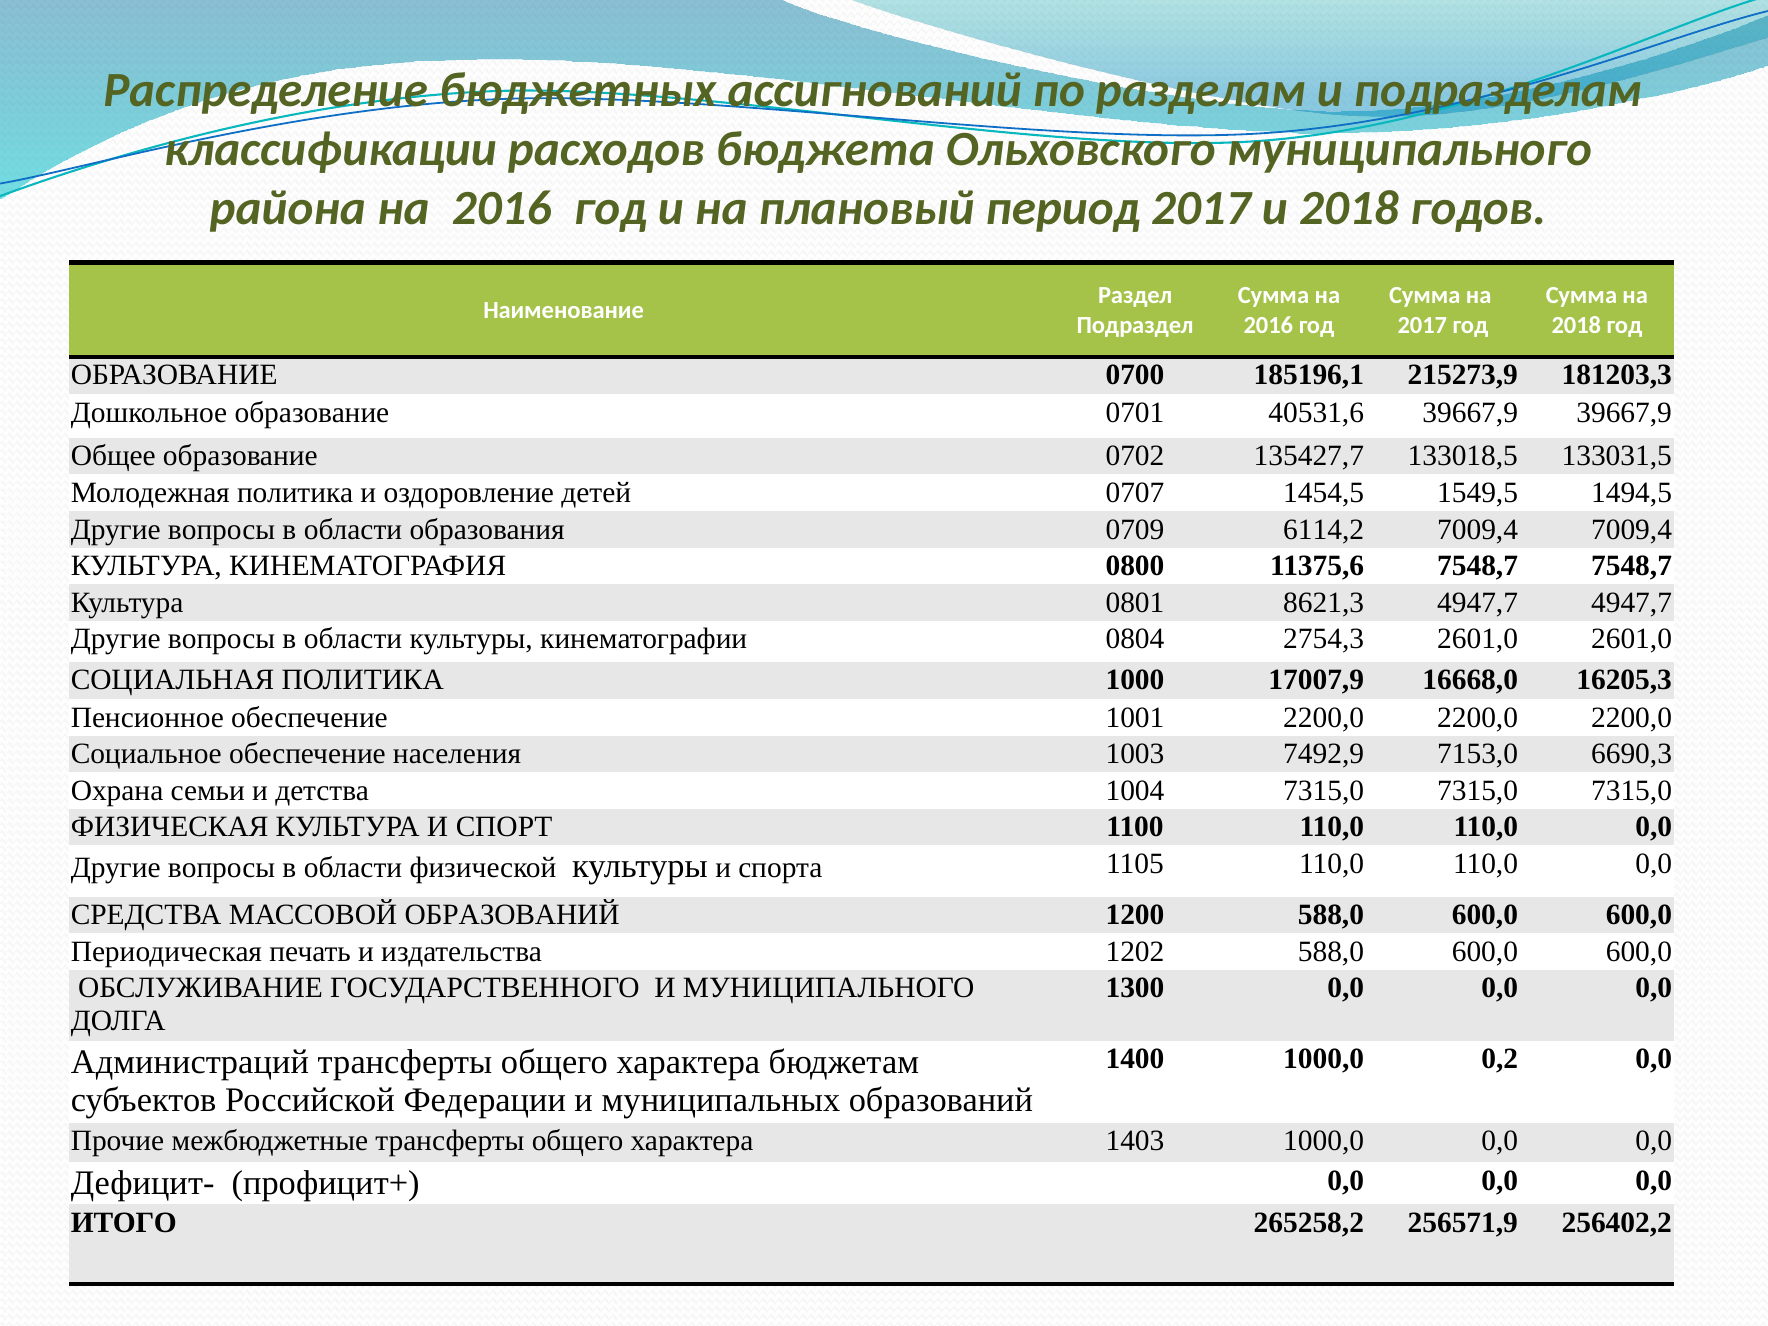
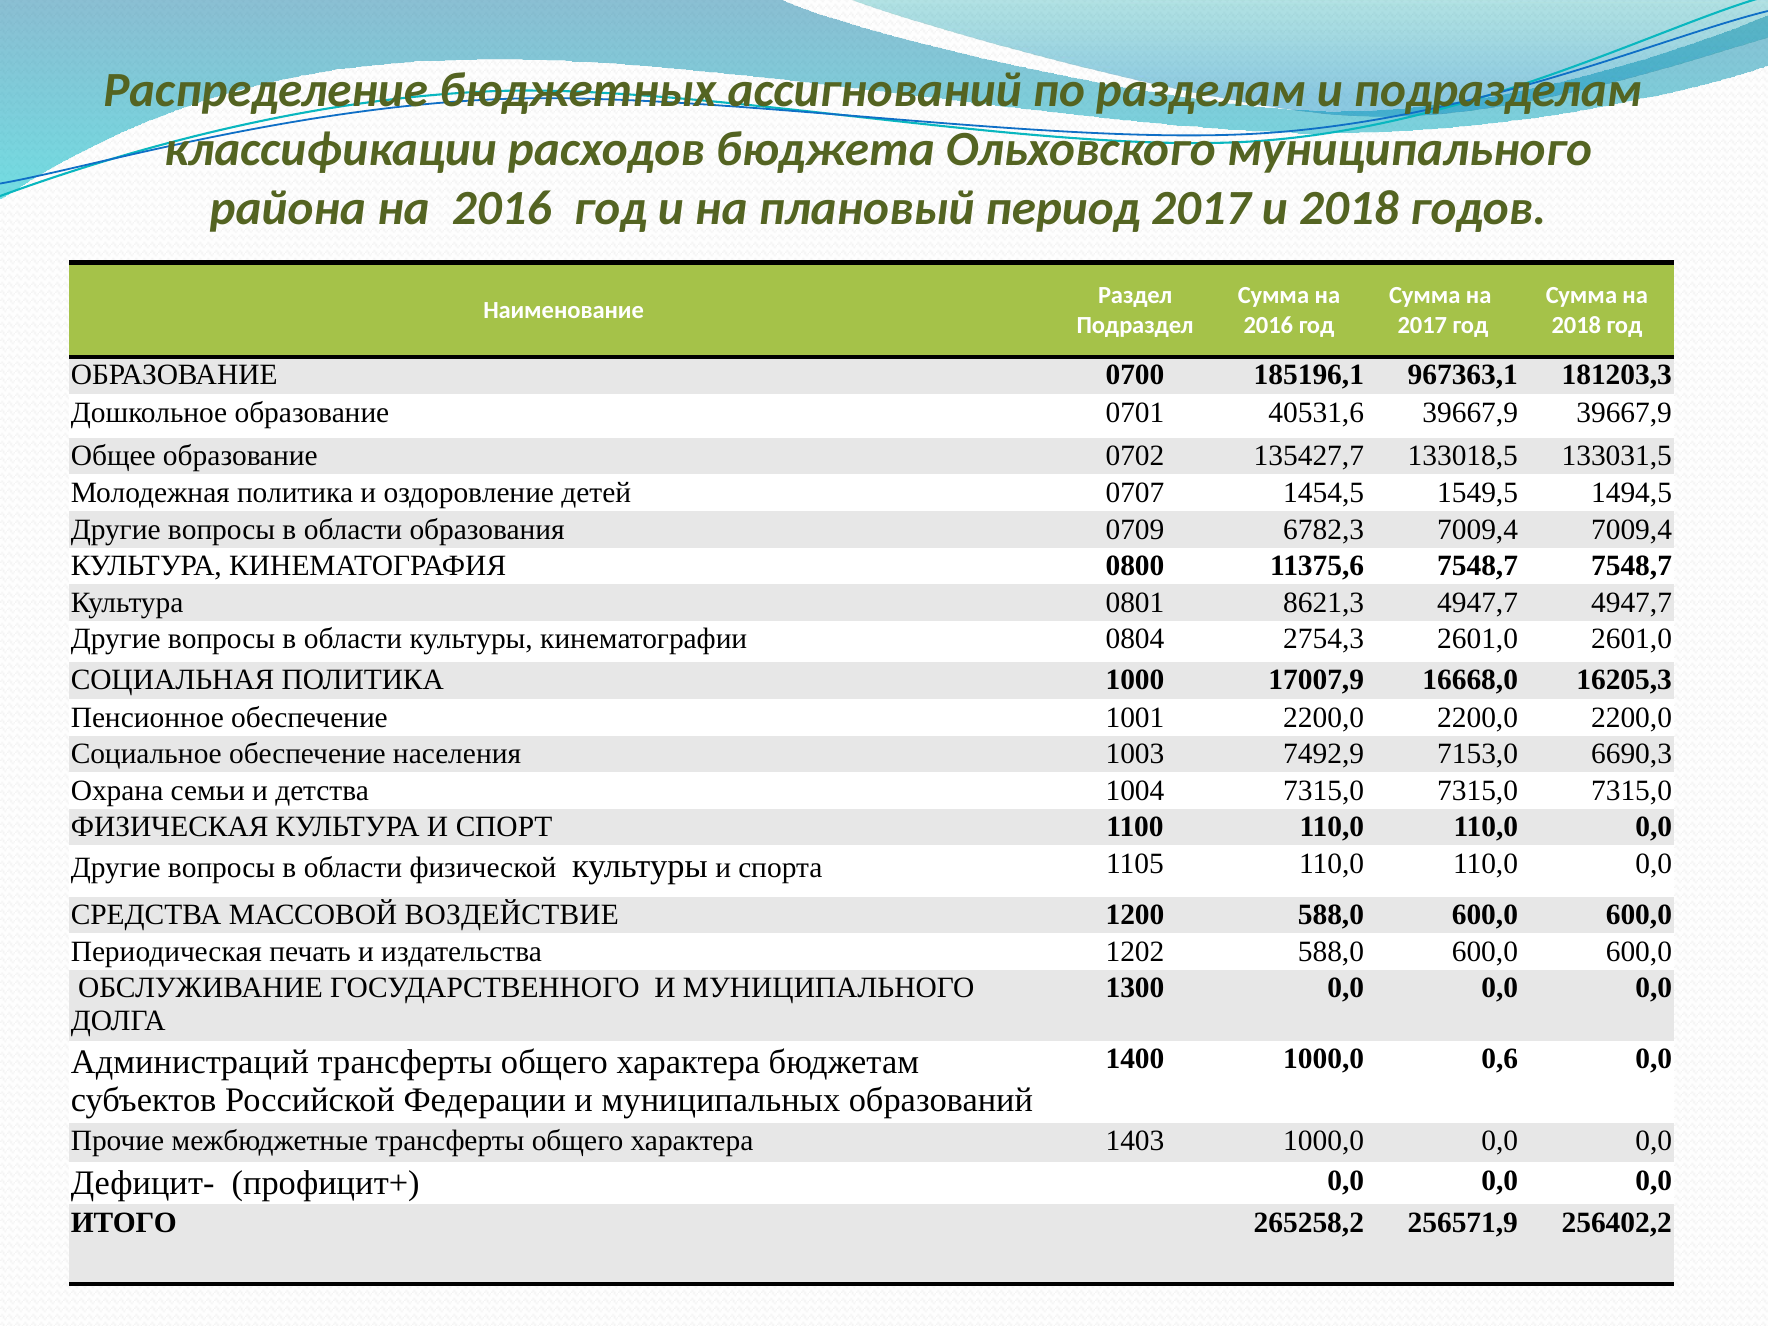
215273,9: 215273,9 -> 967363,1
6114,2: 6114,2 -> 6782,3
МАССОВОЙ ОБРАЗОВАНИЙ: ОБРАЗОВАНИЙ -> ВОЗДЕЙСТВИЕ
0,2: 0,2 -> 0,6
